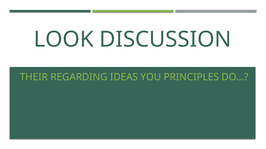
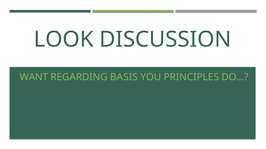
THEIR: THEIR -> WANT
IDEAS: IDEAS -> BASIS
